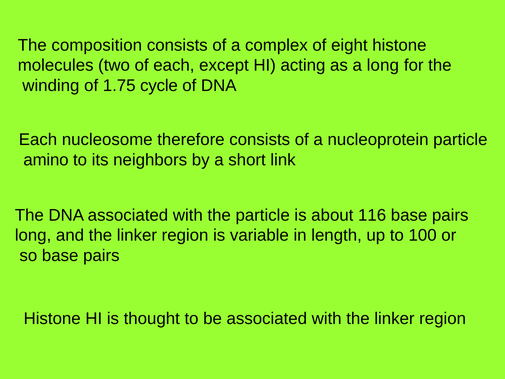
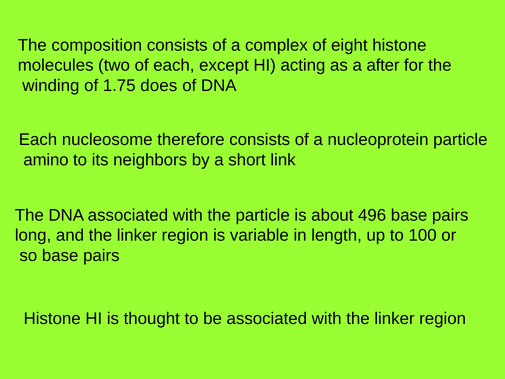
a long: long -> after
cycle: cycle -> does
116: 116 -> 496
